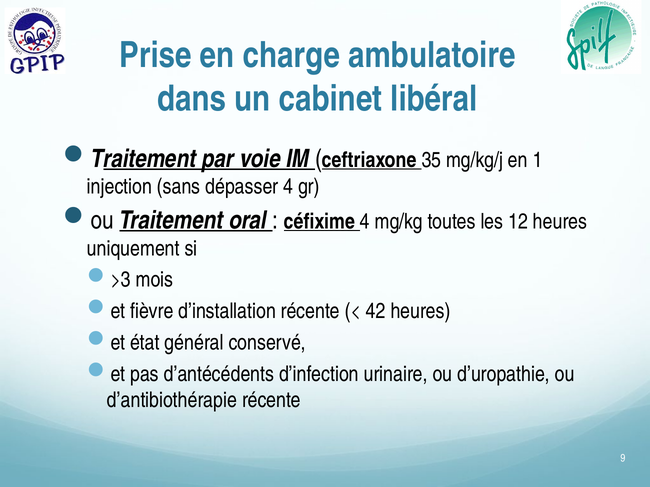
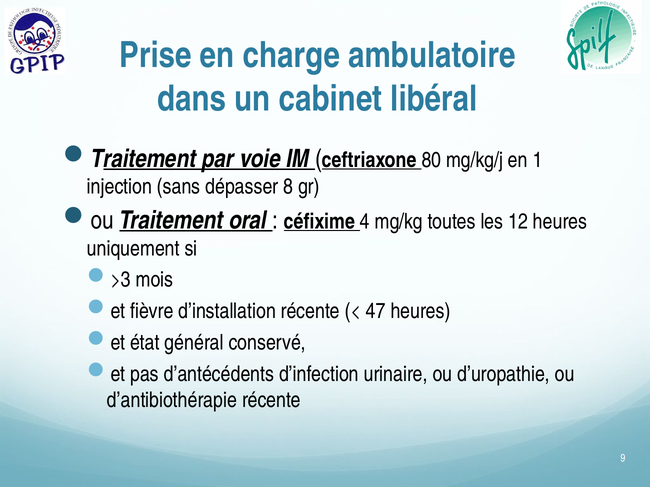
35: 35 -> 80
dépasser 4: 4 -> 8
42: 42 -> 47
